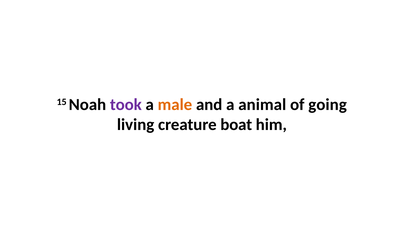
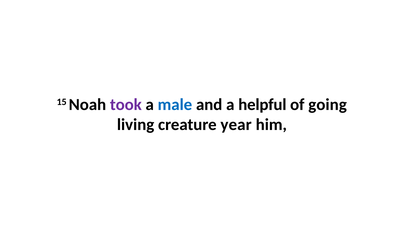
male colour: orange -> blue
animal: animal -> helpful
boat: boat -> year
